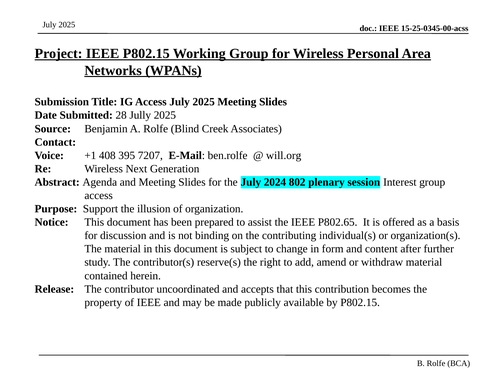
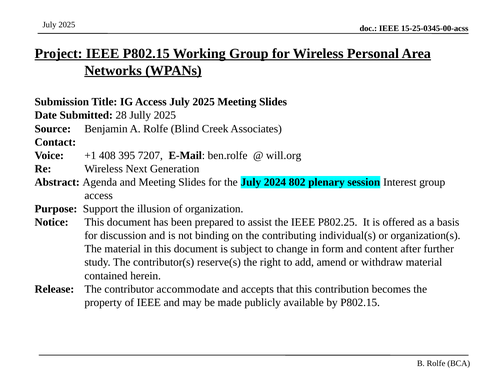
P802.65: P802.65 -> P802.25
uncoordinated: uncoordinated -> accommodate
